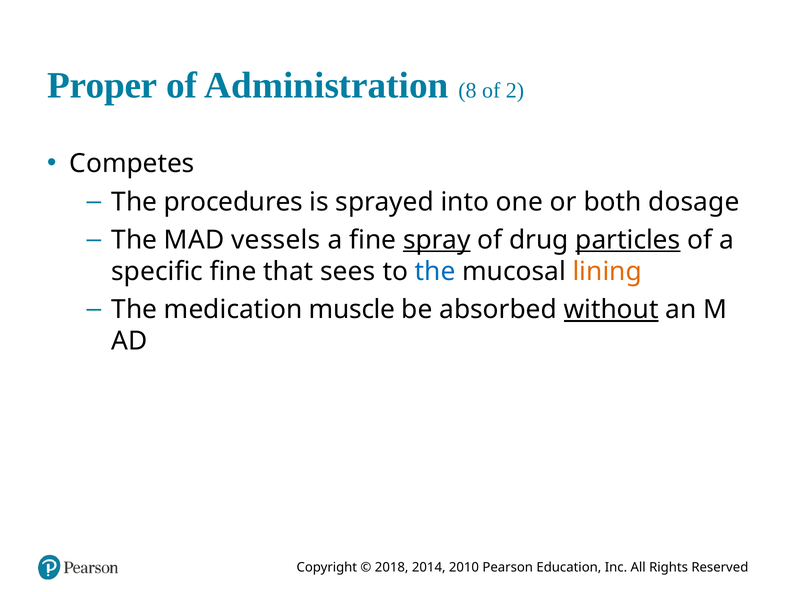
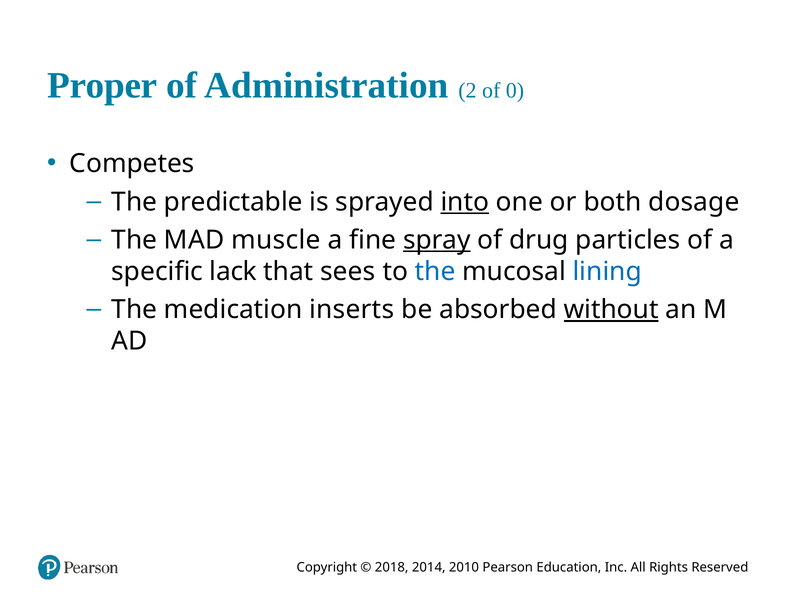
8: 8 -> 2
2: 2 -> 0
procedures: procedures -> predictable
into underline: none -> present
vessels: vessels -> muscle
particles underline: present -> none
specific fine: fine -> lack
lining colour: orange -> blue
muscle: muscle -> inserts
